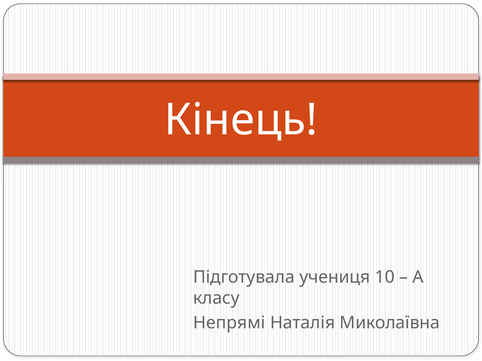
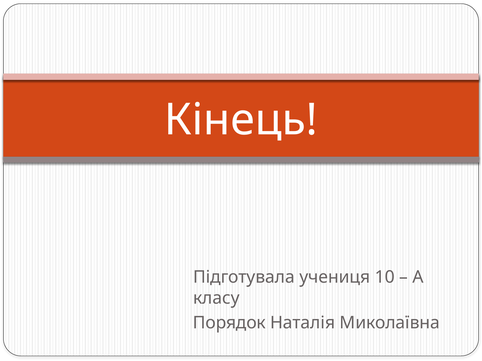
Непрямі: Непрямі -> Порядок
